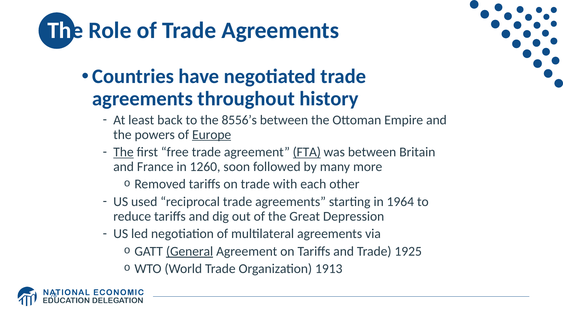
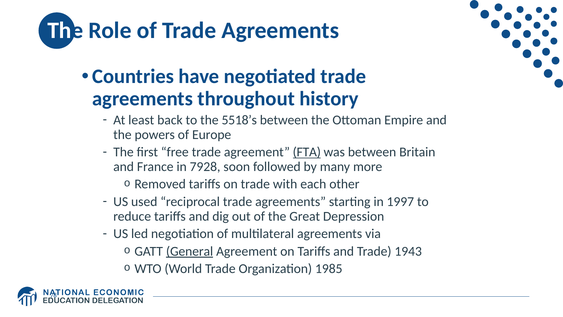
8556’s: 8556’s -> 5518’s
Europe underline: present -> none
The at (123, 152) underline: present -> none
1260: 1260 -> 7928
1964: 1964 -> 1997
1925: 1925 -> 1943
1913: 1913 -> 1985
